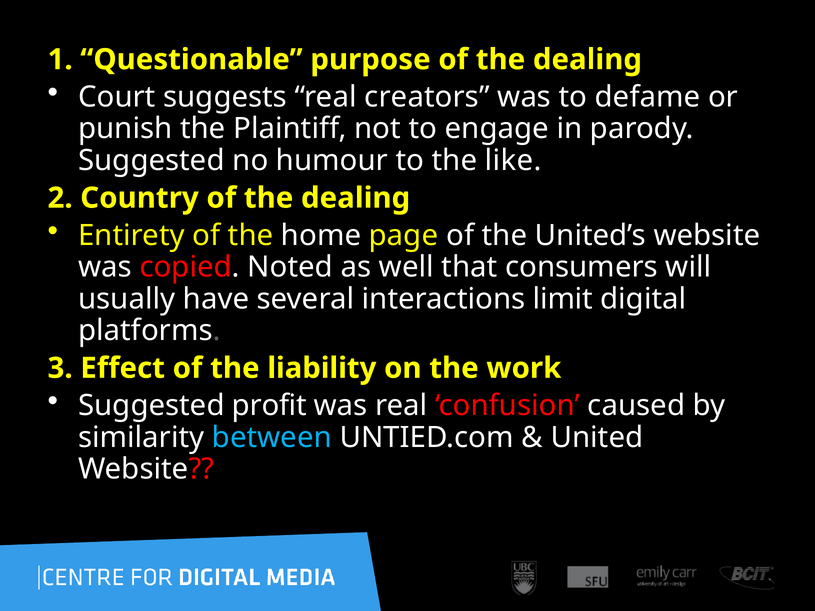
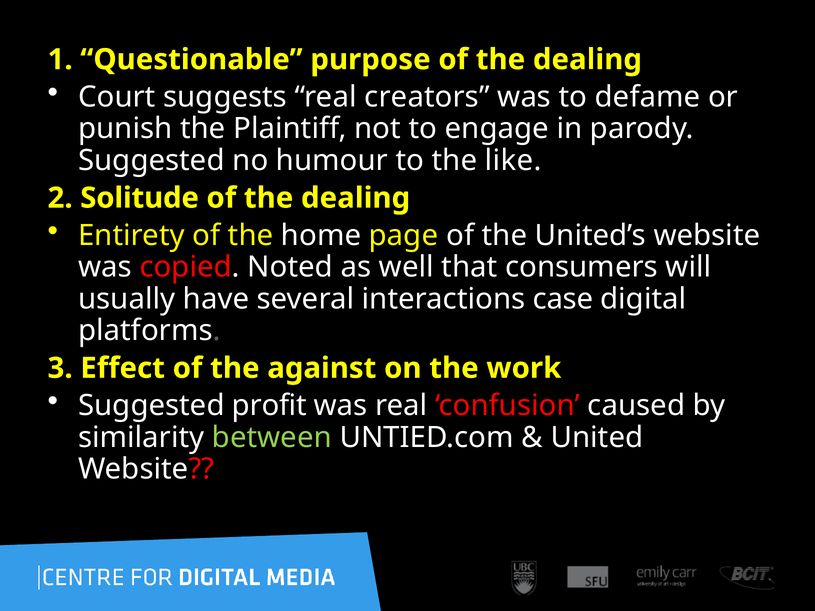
Country: Country -> Solitude
limit: limit -> case
liability: liability -> against
between colour: light blue -> light green
